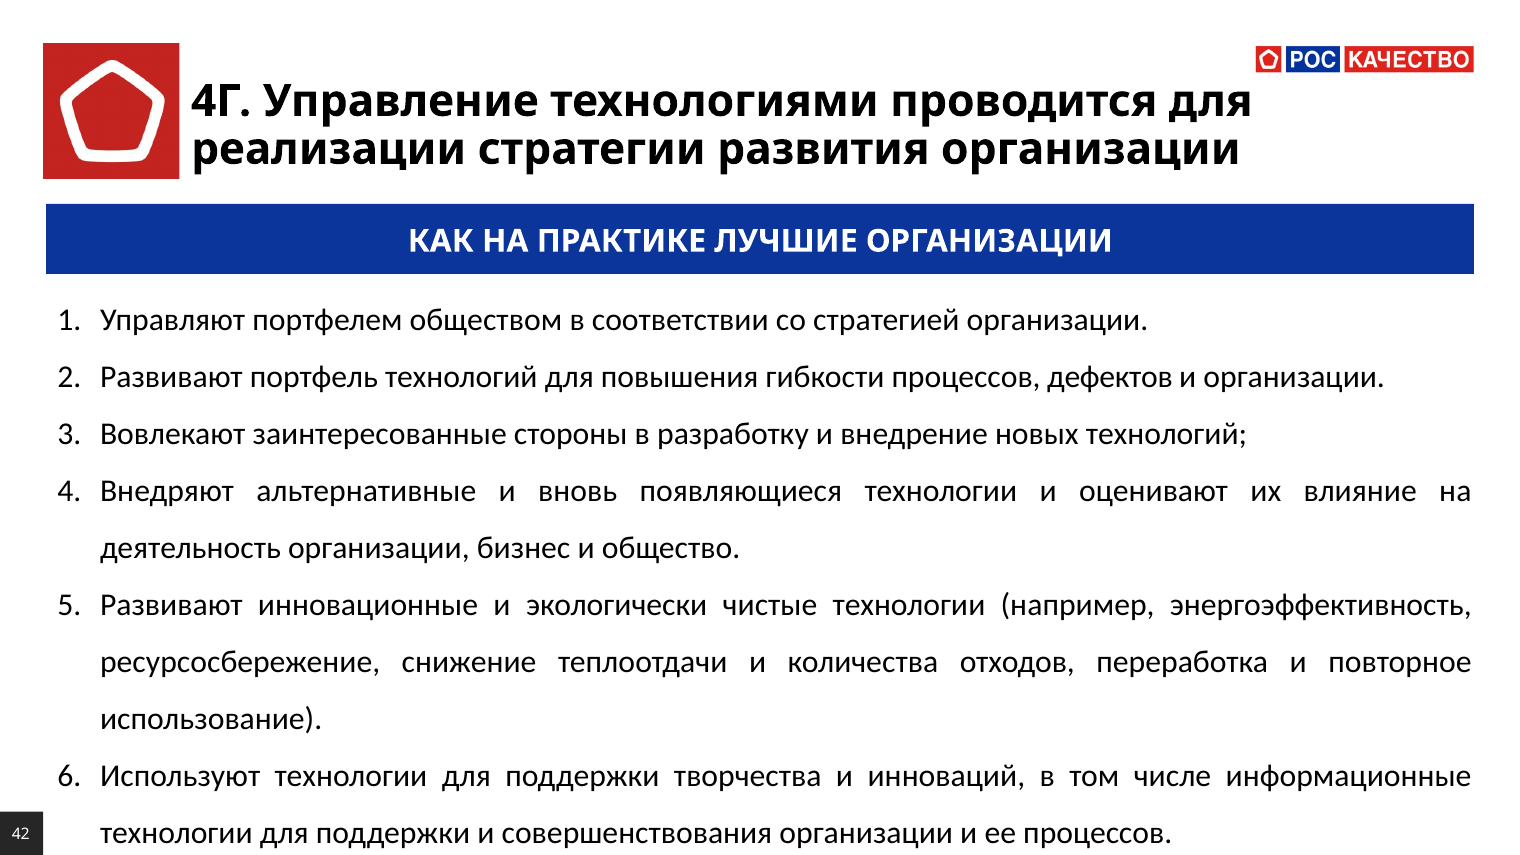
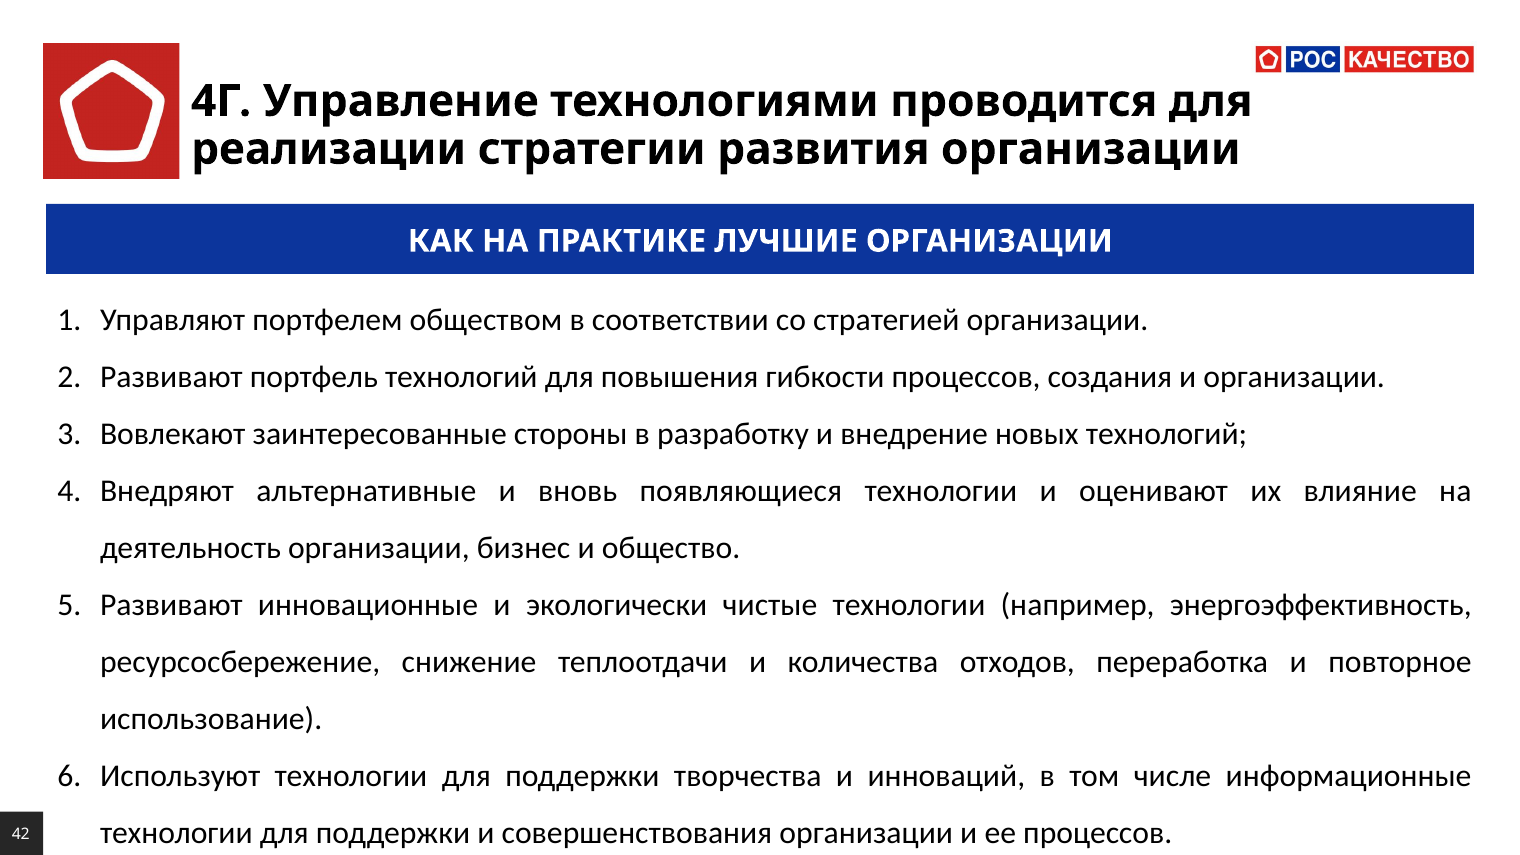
дефектов: дефектов -> создания
